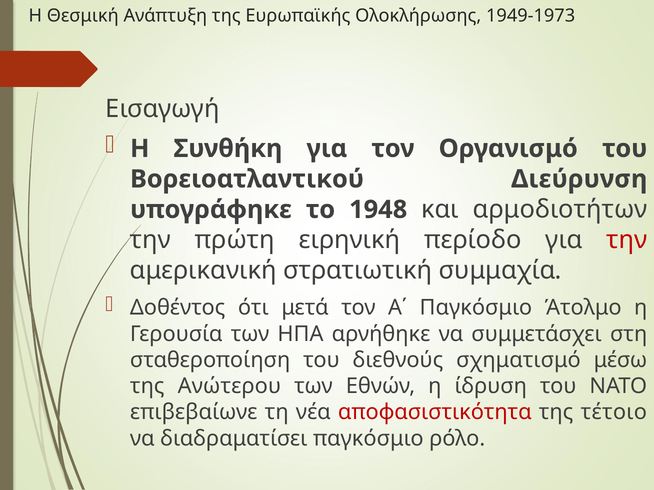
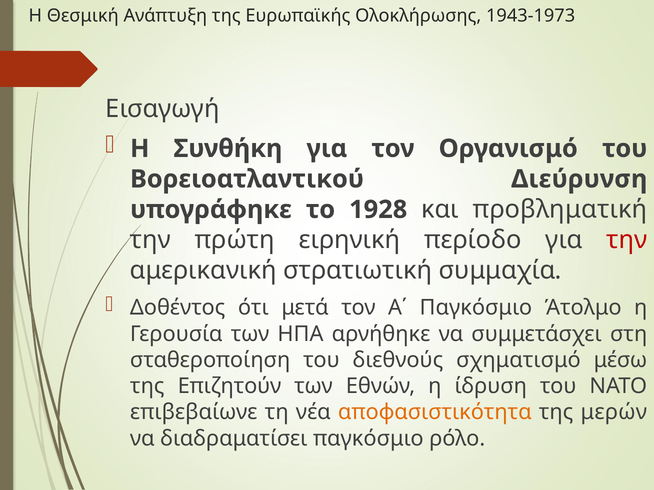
1949-1973: 1949-1973 -> 1943-1973
1948: 1948 -> 1928
αρμοδιοτήτων: αρμοδιοτήτων -> προβληματική
Ανώτερου: Ανώτερου -> Επιζητούν
αποφασιστικότητα colour: red -> orange
τέτοιο: τέτοιο -> μερών
